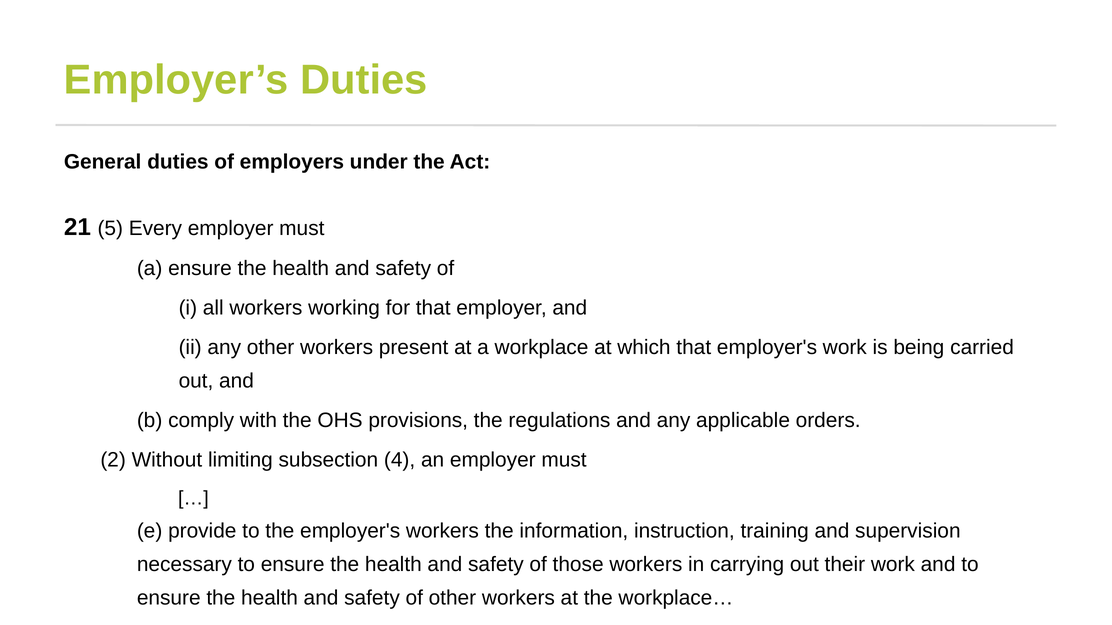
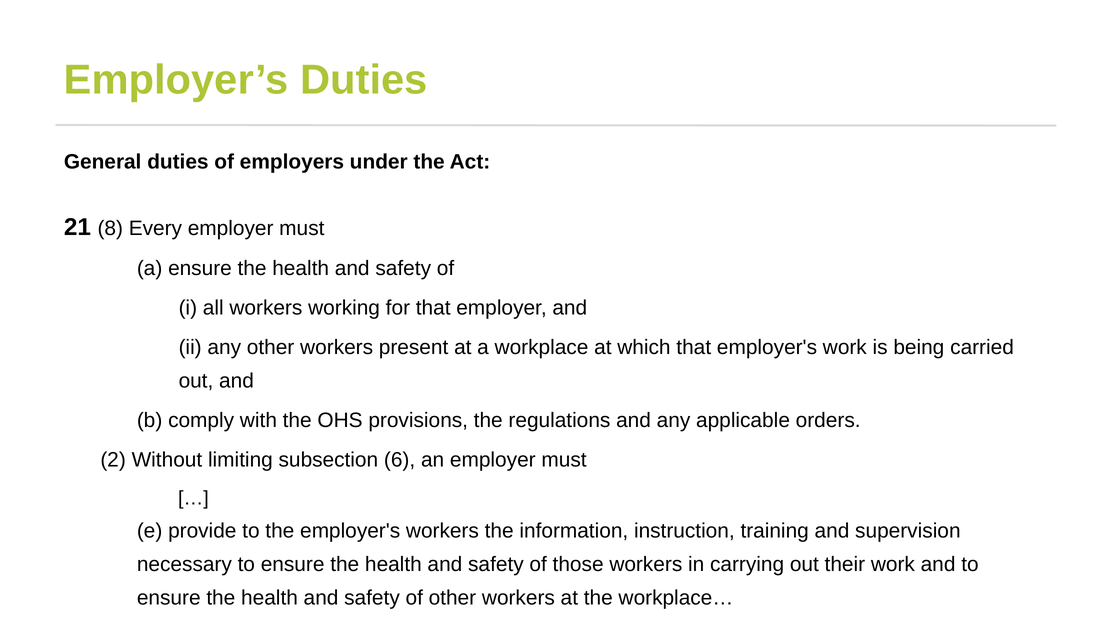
5: 5 -> 8
4: 4 -> 6
